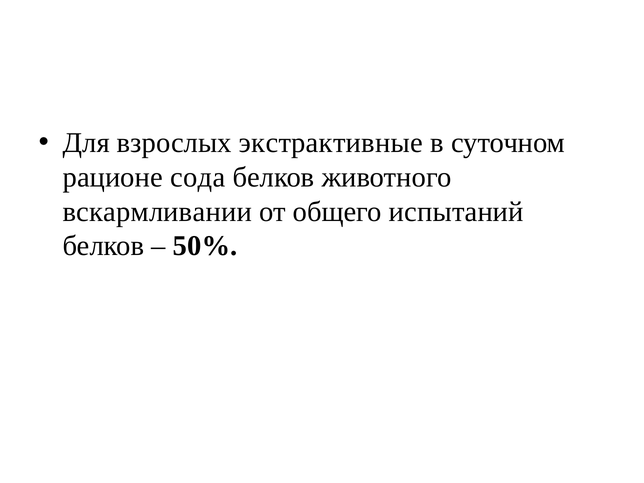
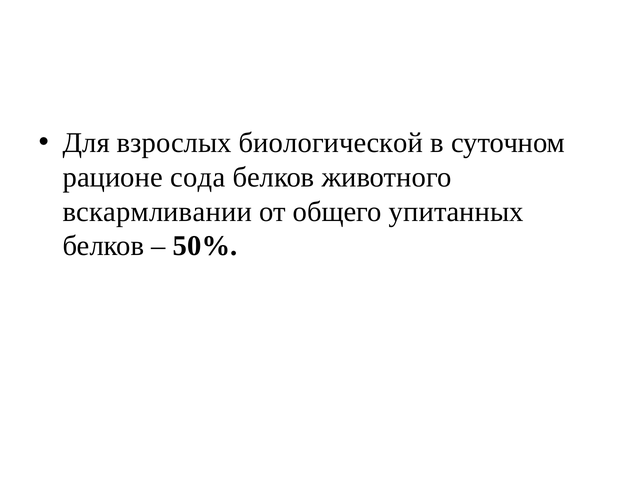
экстрактивные: экстрактивные -> биологической
испытаний: испытаний -> упитанных
